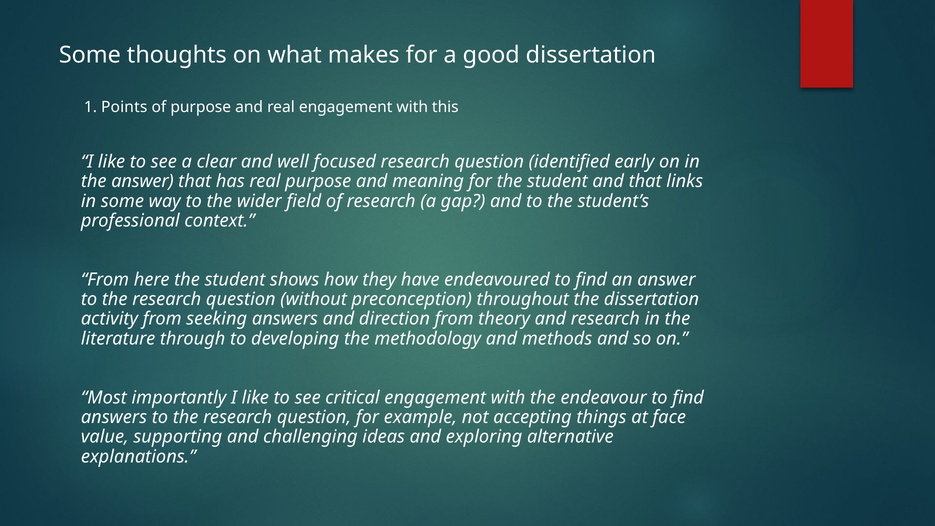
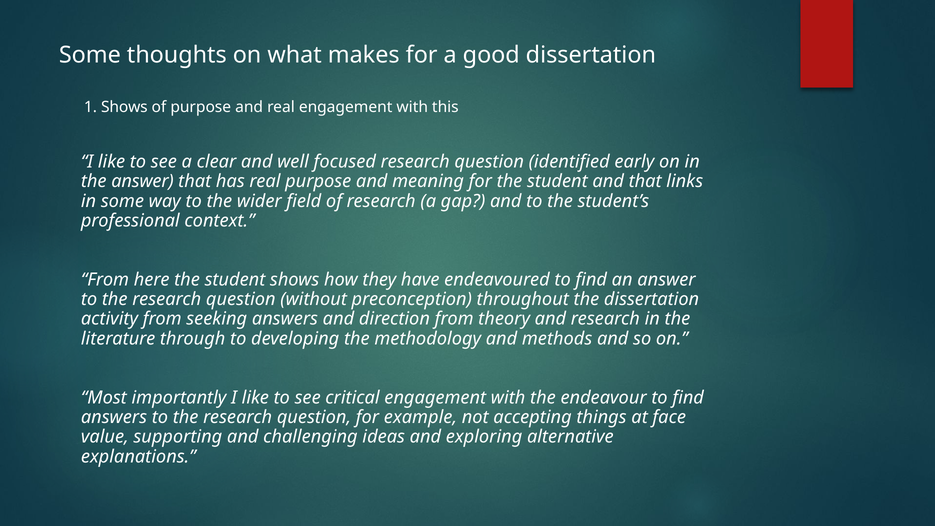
1 Points: Points -> Shows
